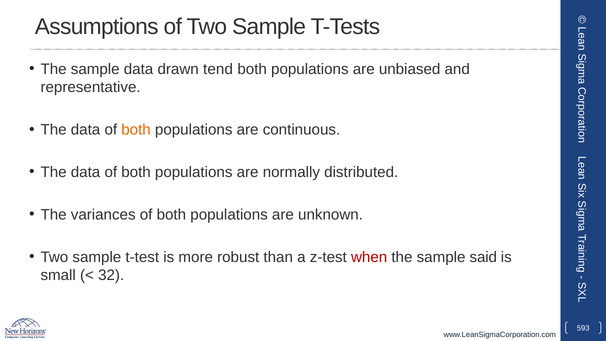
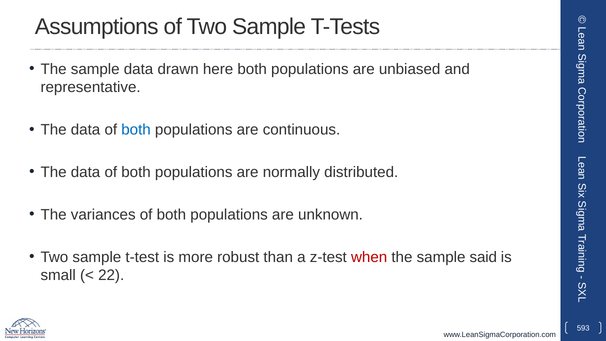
tend: tend -> here
both at (136, 130) colour: orange -> blue
32: 32 -> 22
